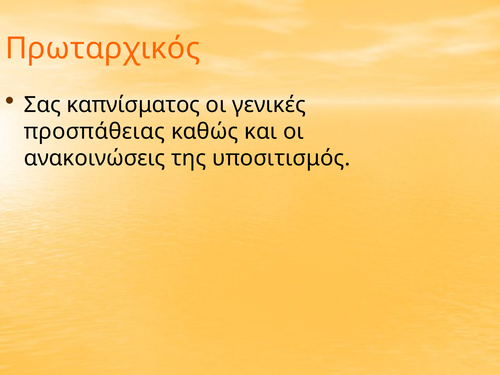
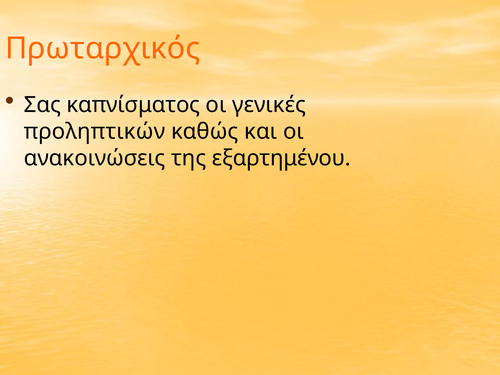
προσπάθειας: προσπάθειας -> προληπτικών
υποσιτισμός: υποσιτισμός -> εξαρτημένου
